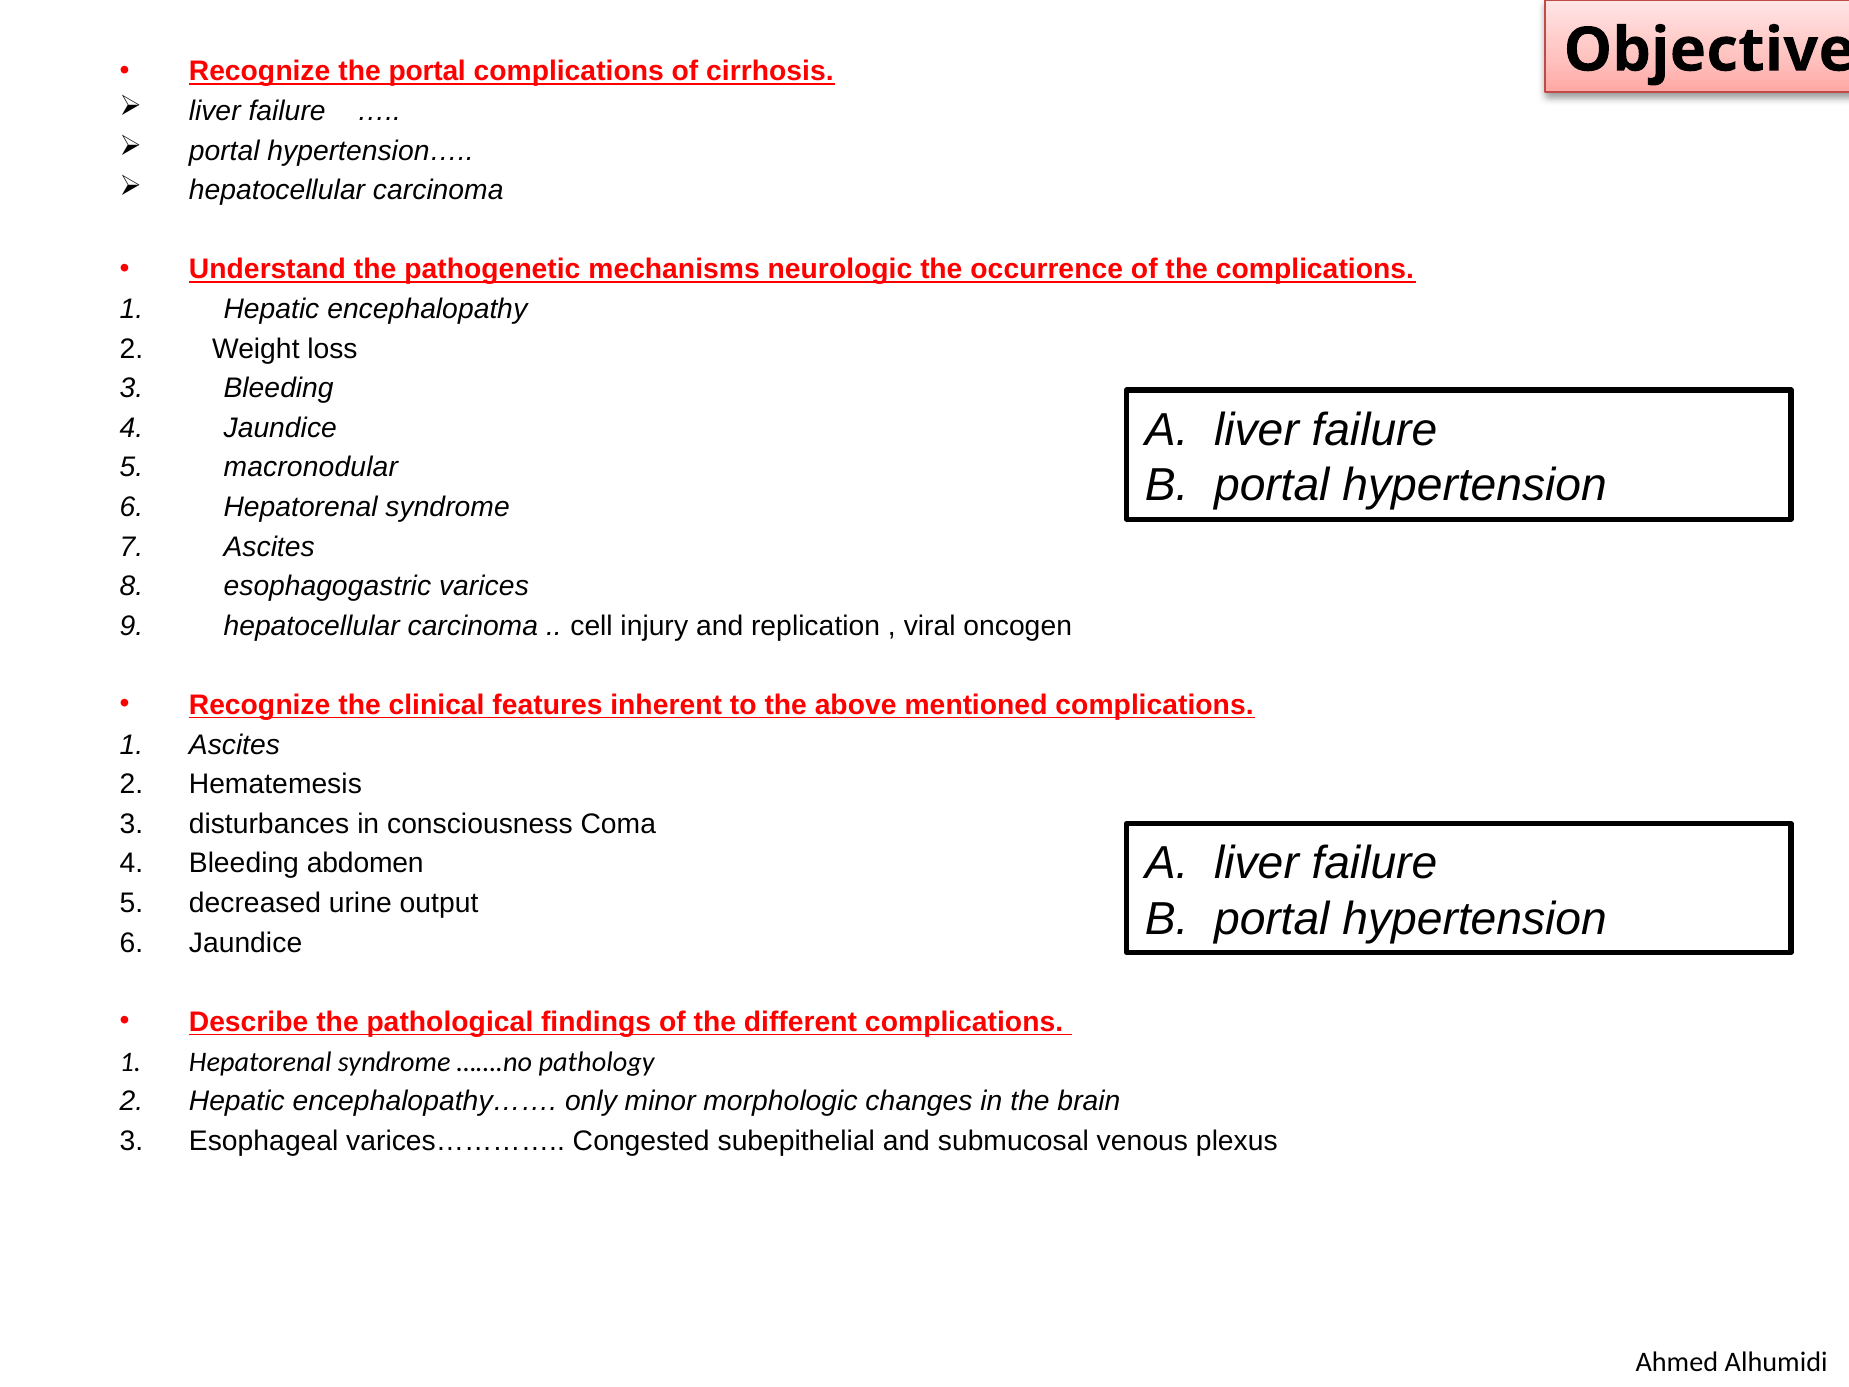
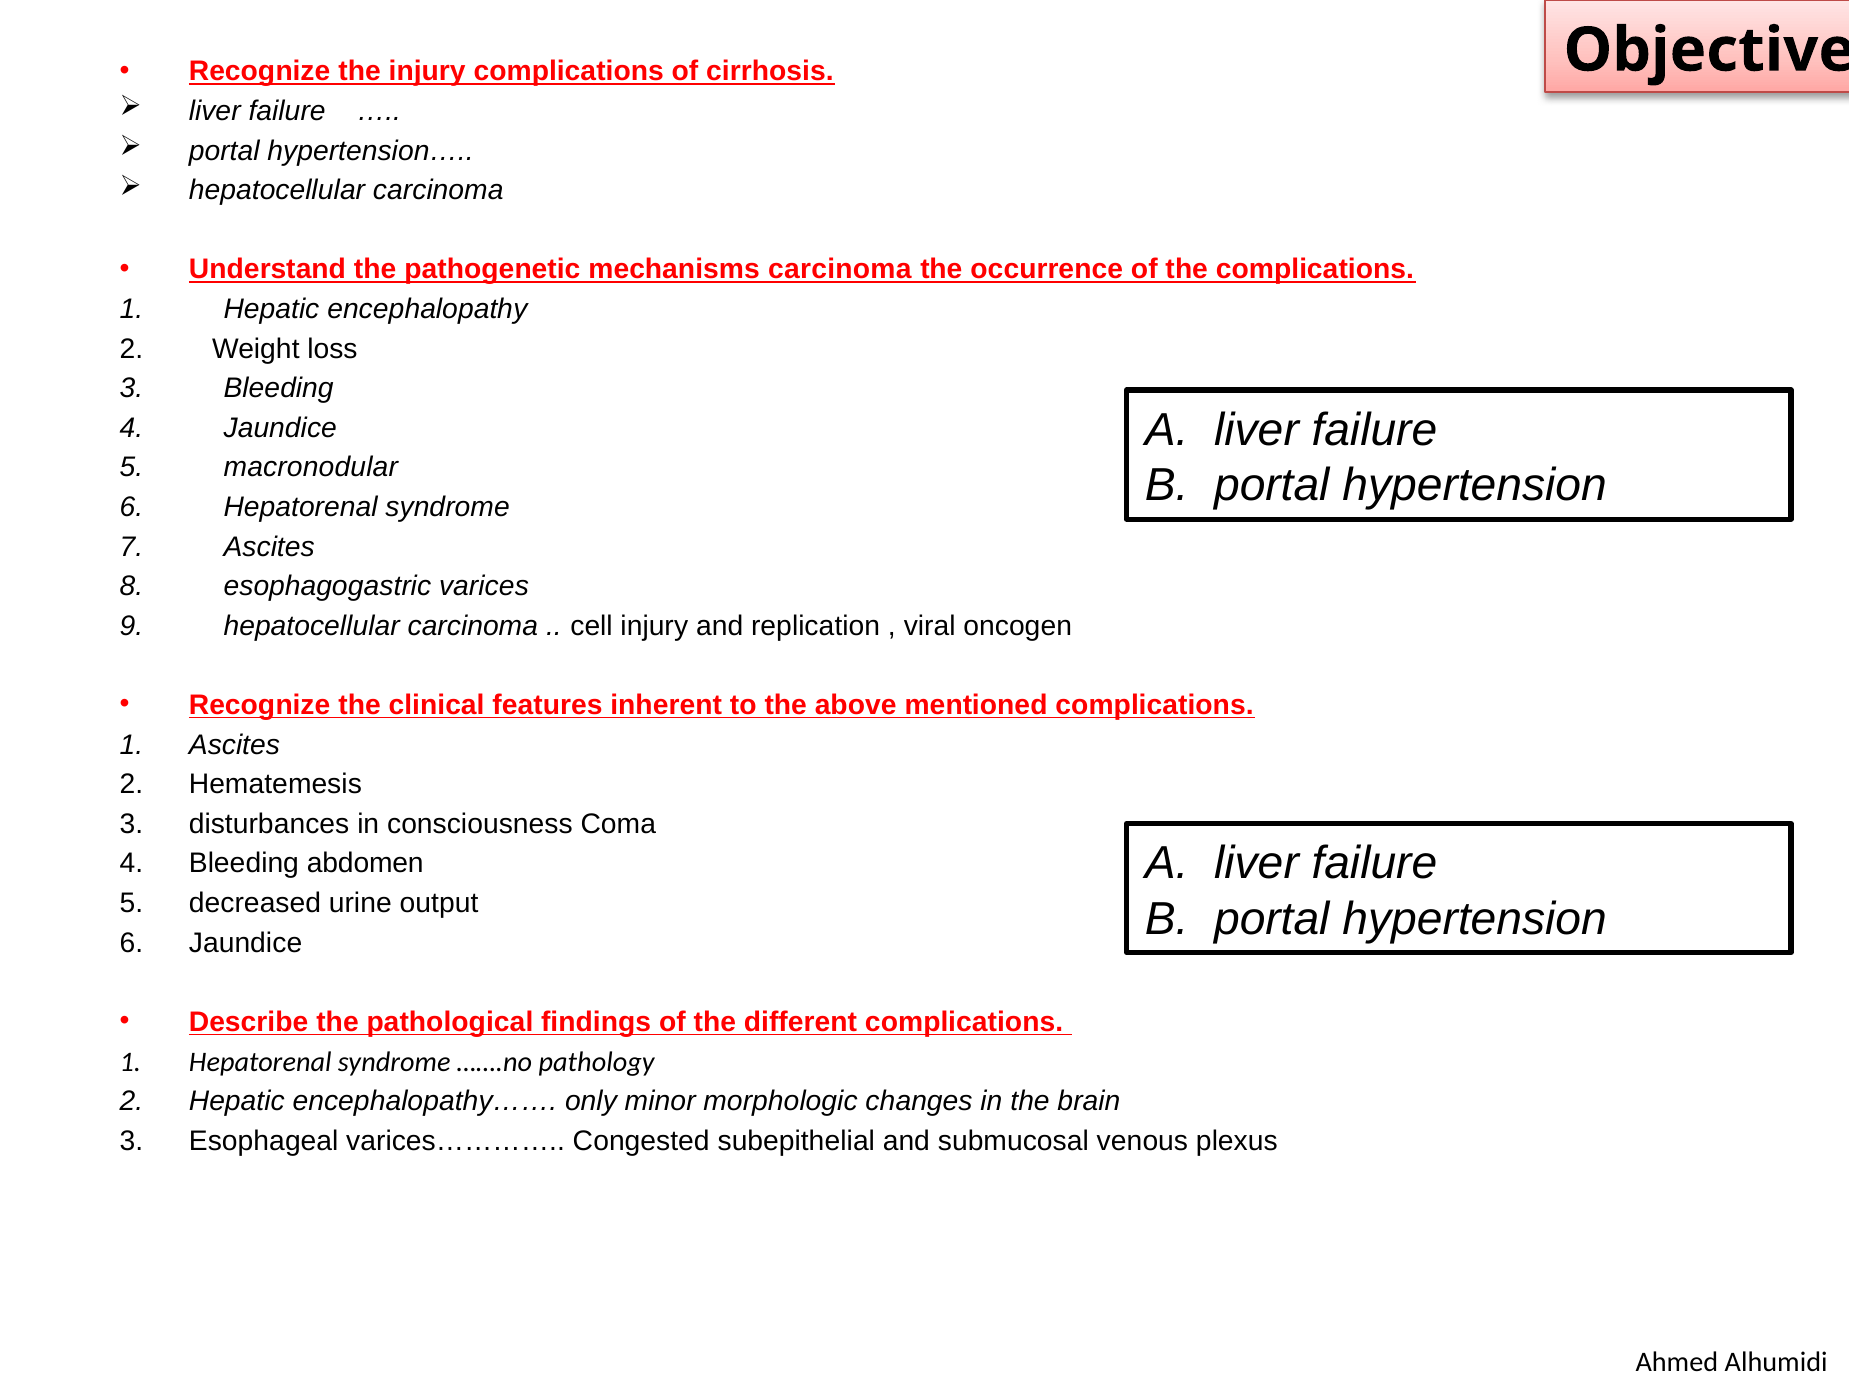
the portal: portal -> injury
mechanisms neurologic: neurologic -> carcinoma
